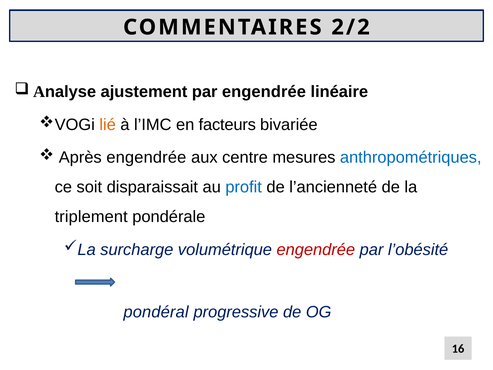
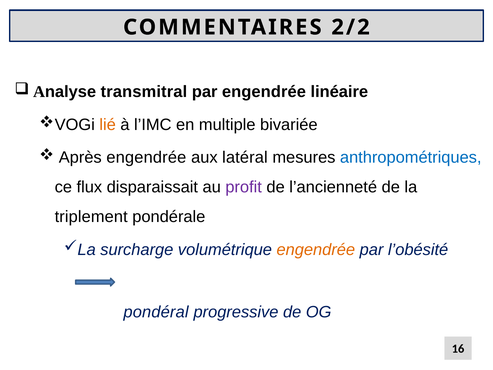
ajustement: ajustement -> transmitral
facteurs: facteurs -> multiple
centre: centre -> latéral
soit: soit -> flux
profit colour: blue -> purple
engendrée at (316, 249) colour: red -> orange
